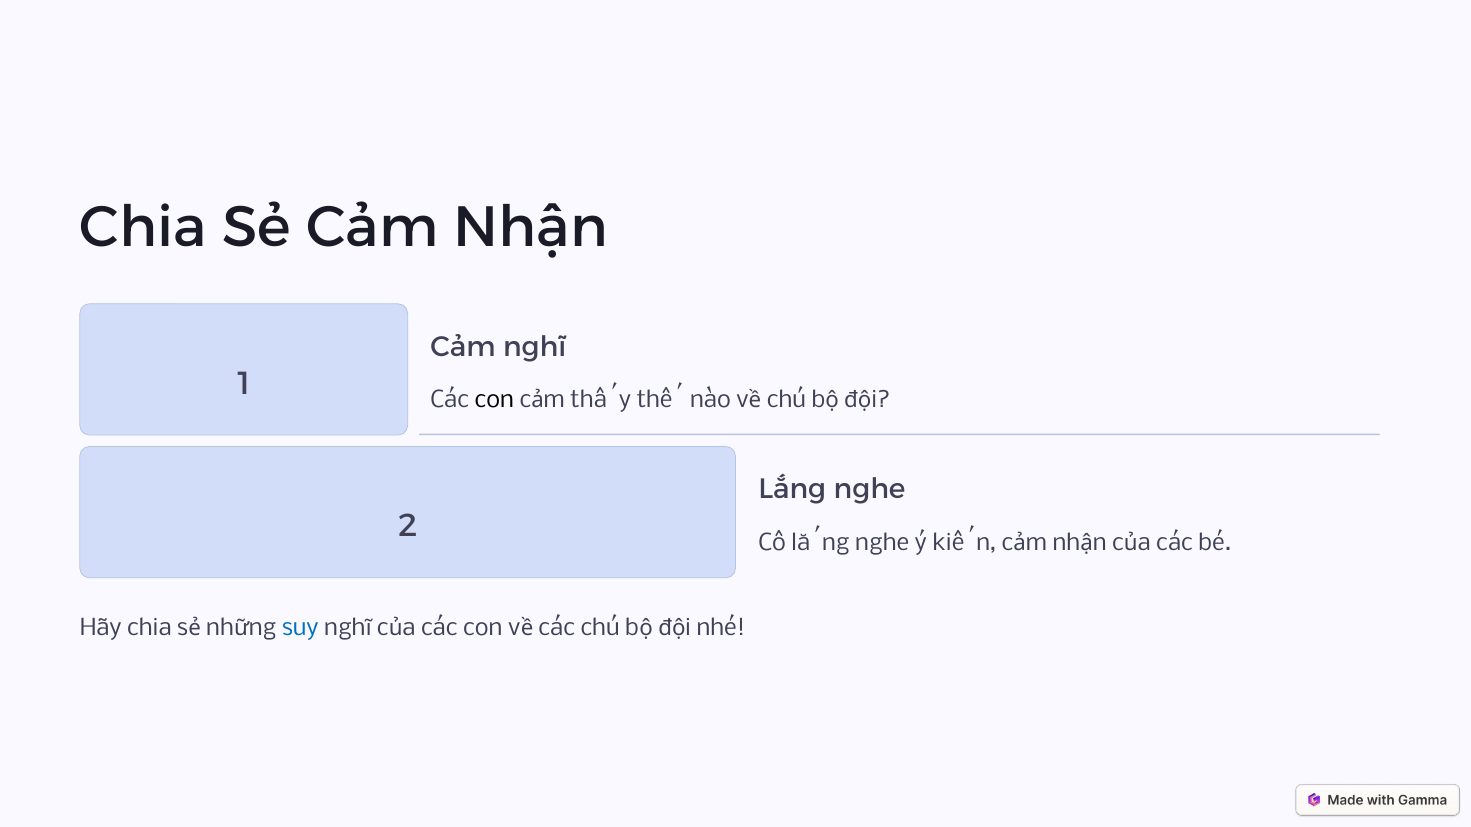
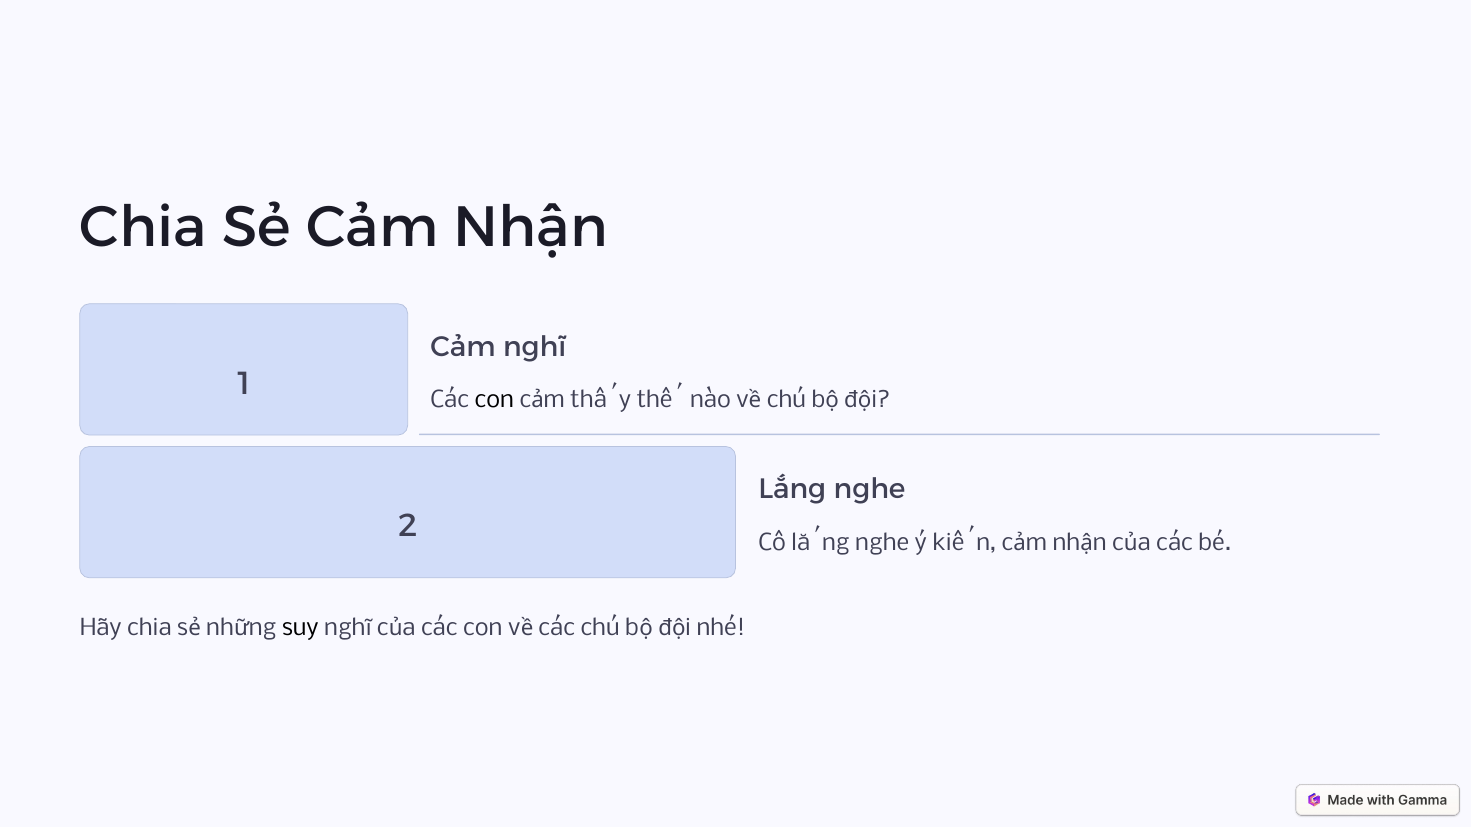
suy colour: blue -> black
